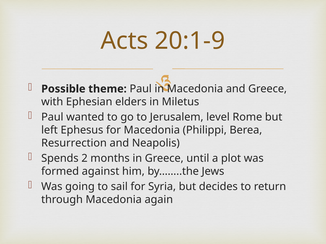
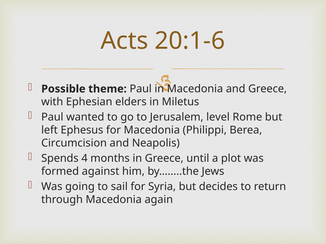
20:1-9: 20:1-9 -> 20:1-6
Resurrection: Resurrection -> Circumcision
2: 2 -> 4
